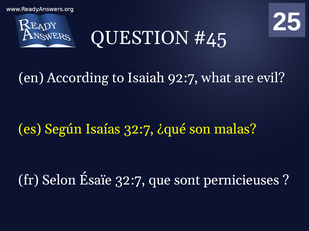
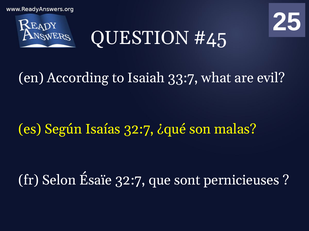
92:7: 92:7 -> 33:7
